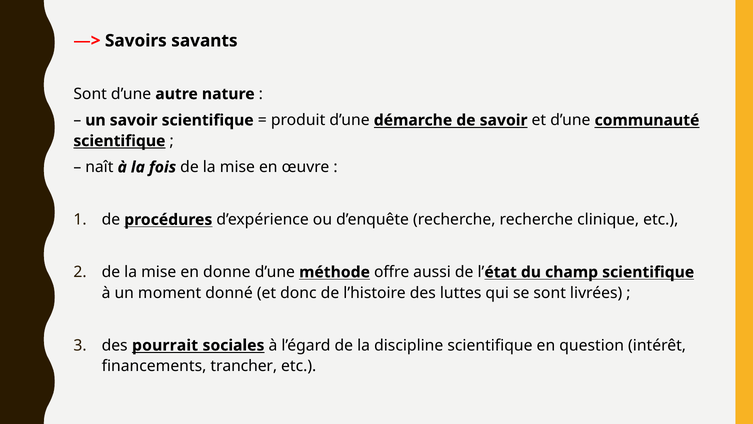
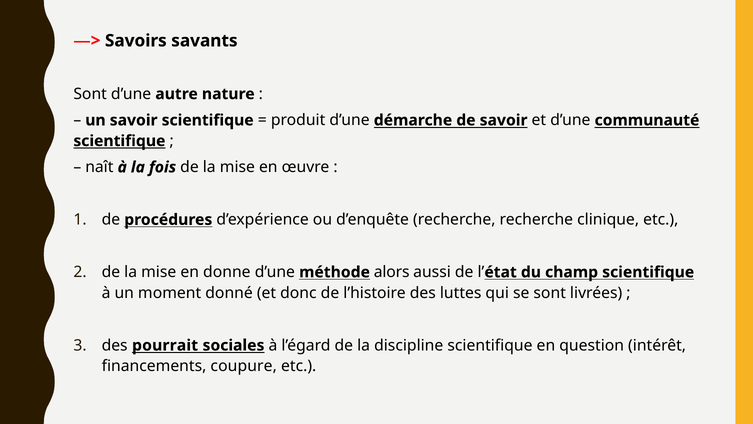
offre: offre -> alors
trancher: trancher -> coupure
